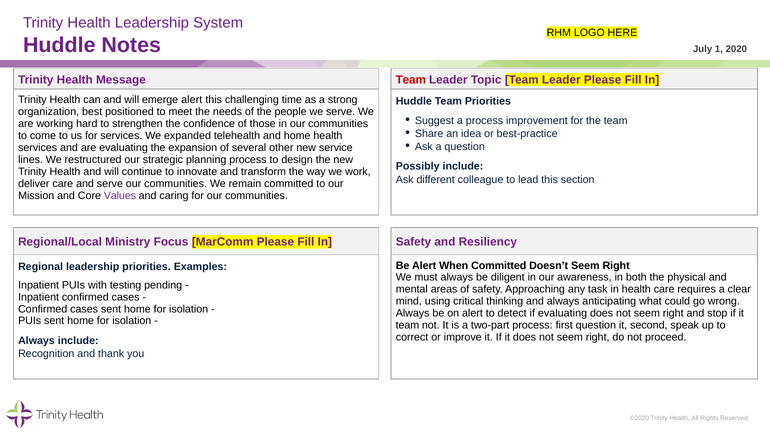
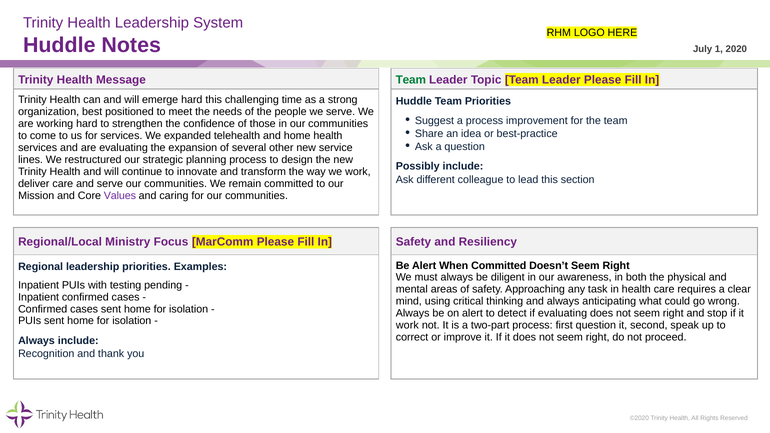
Team at (411, 80) colour: red -> green
emerge alert: alert -> hard
team at (407, 325): team -> work
